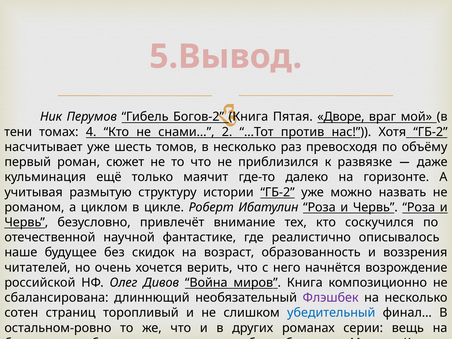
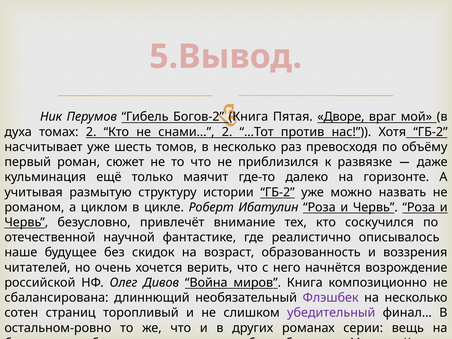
тени: тени -> духа
томах 4: 4 -> 2
убедительный colour: blue -> purple
